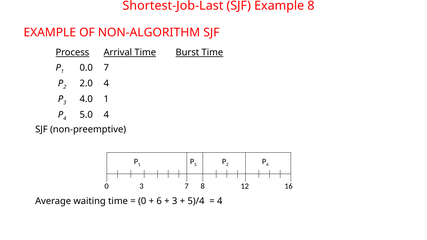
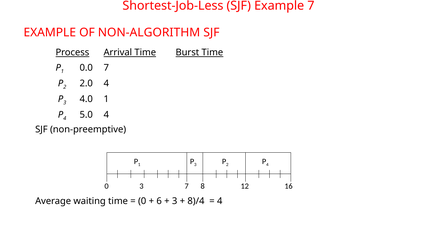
Shortest-Job-Last: Shortest-Job-Last -> Shortest-Job-Less
Example 8: 8 -> 7
5)/4: 5)/4 -> 8)/4
